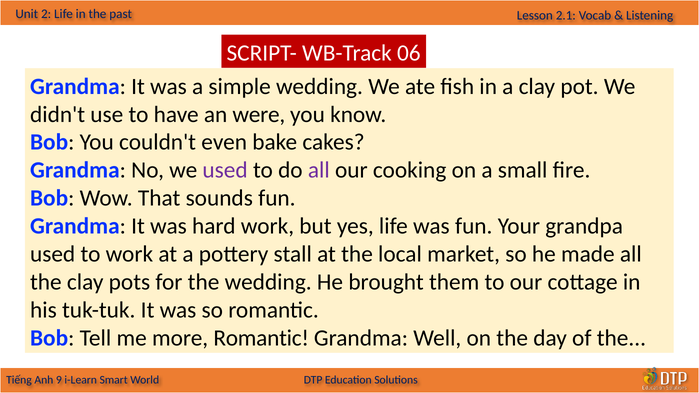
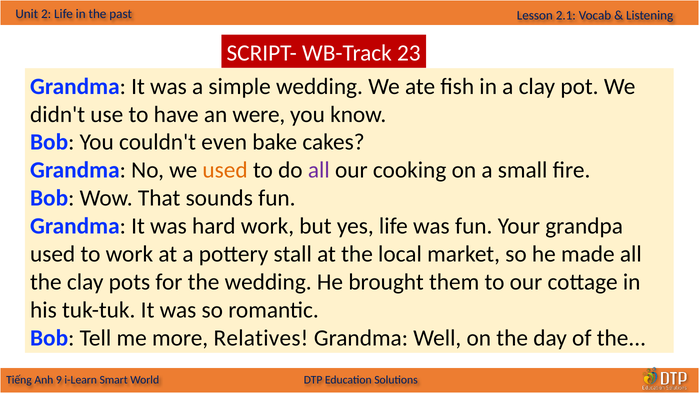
06: 06 -> 23
used at (225, 170) colour: purple -> orange
more Romantic: Romantic -> Relatives
